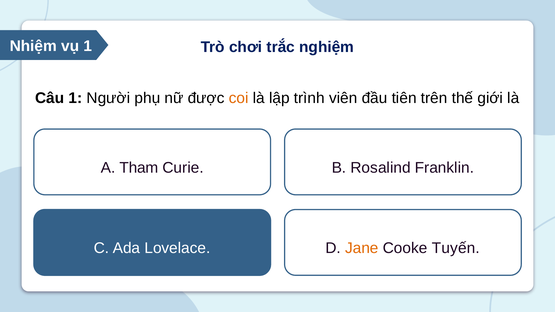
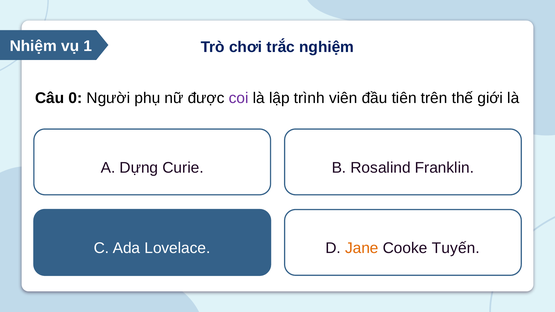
Câu 1: 1 -> 0
coi colour: orange -> purple
Tham: Tham -> Dựng
